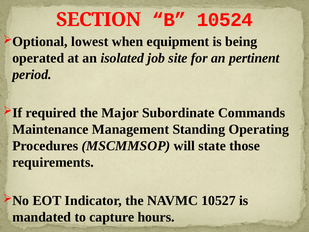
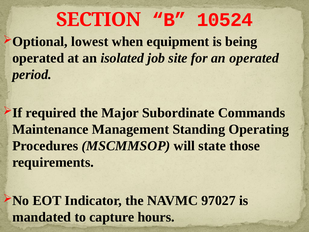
an pertinent: pertinent -> operated
10527: 10527 -> 97027
